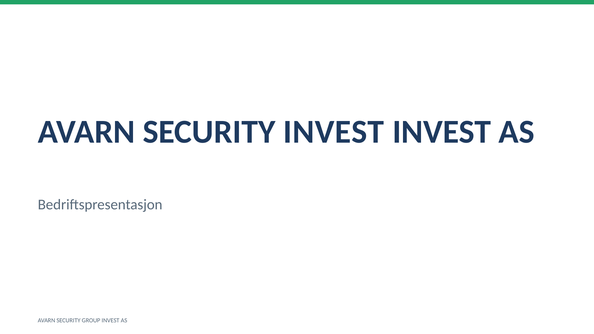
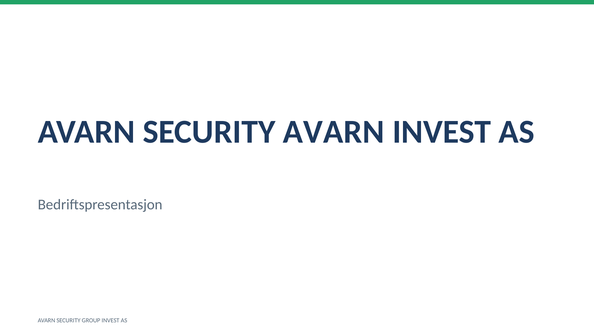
SECURITY INVEST: INVEST -> AVARN
